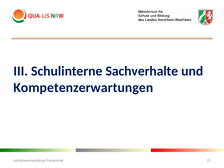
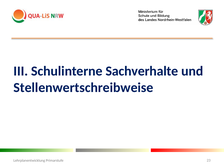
Kompetenzerwartungen: Kompetenzerwartungen -> Stellenwertschreibweise
